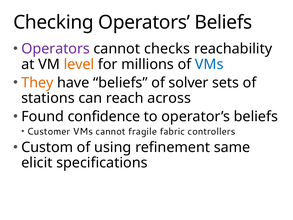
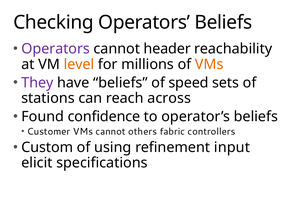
checks: checks -> header
VMs at (209, 64) colour: blue -> orange
They colour: orange -> purple
solver: solver -> speed
fragile: fragile -> others
same: same -> input
